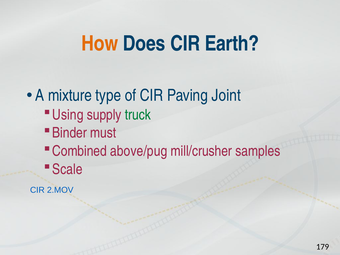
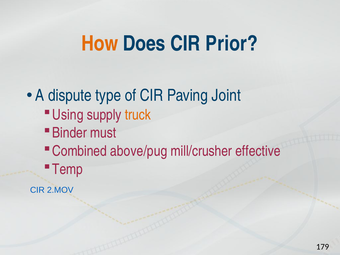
Earth: Earth -> Prior
mixture: mixture -> dispute
truck colour: green -> orange
samples: samples -> effective
Scale: Scale -> Temp
